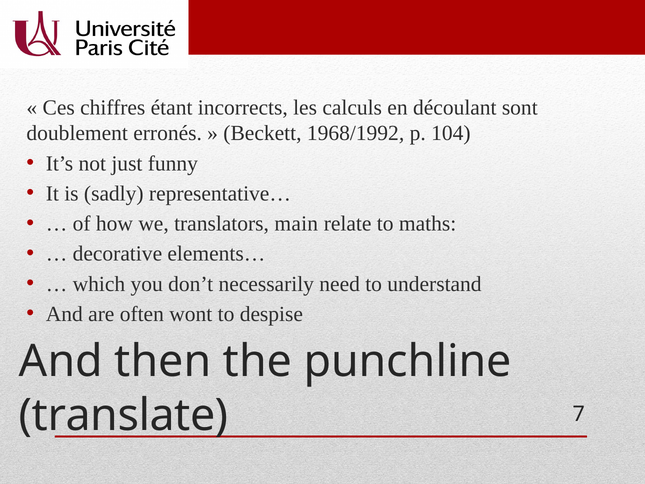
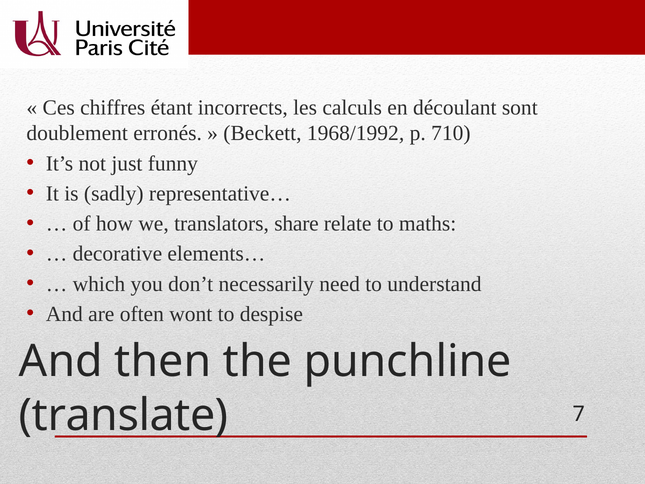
104: 104 -> 710
main: main -> share
